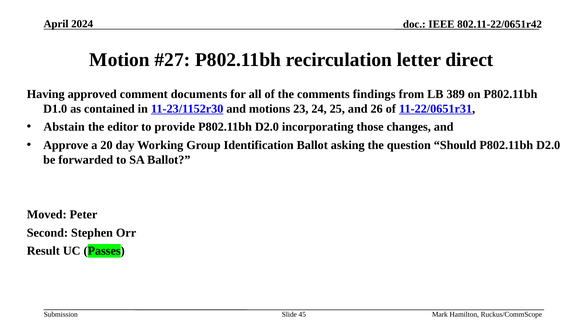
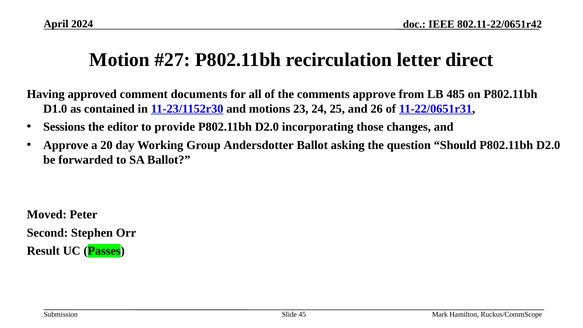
comments findings: findings -> approve
389: 389 -> 485
Abstain: Abstain -> Sessions
Identification: Identification -> Andersdotter
